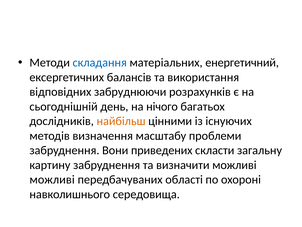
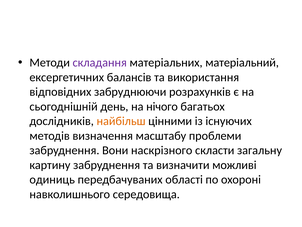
складання colour: blue -> purple
енергетичний: енергетичний -> матеріальний
приведених: приведених -> наскрізного
можливі at (52, 179): можливі -> одиниць
